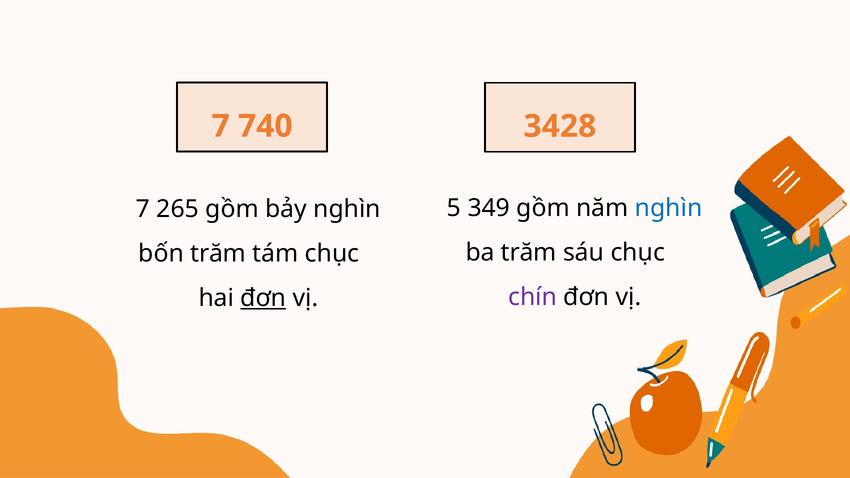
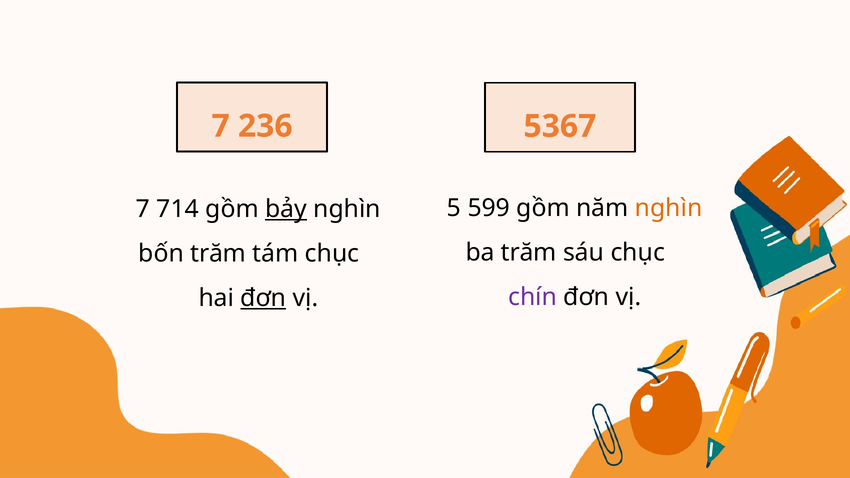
740: 740 -> 236
3428: 3428 -> 5367
349: 349 -> 599
nghìn at (669, 208) colour: blue -> orange
265: 265 -> 714
bảy underline: none -> present
